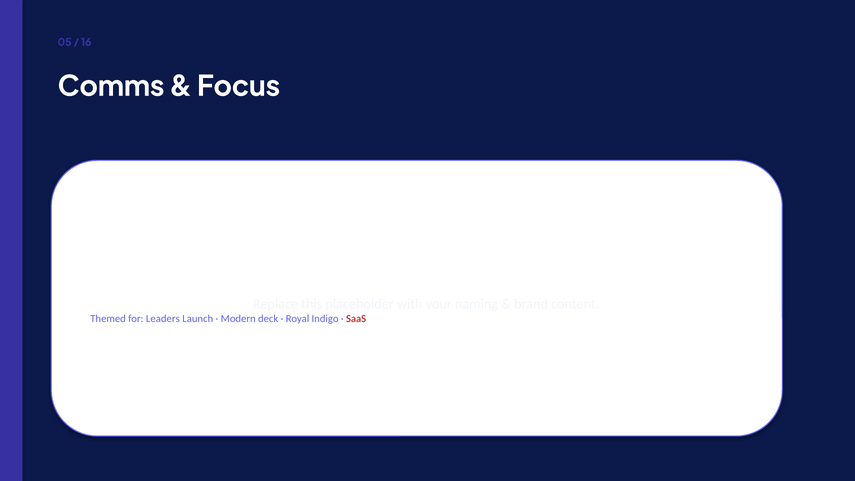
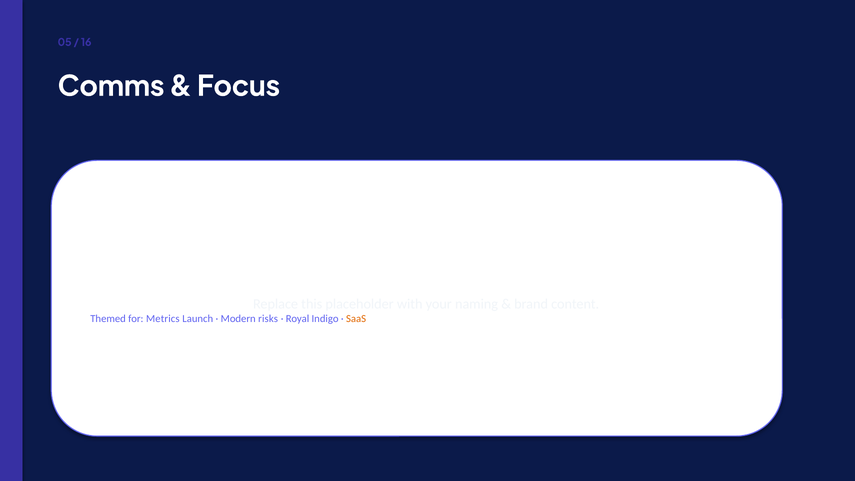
Leaders: Leaders -> Metrics
deck: deck -> risks
SaaS colour: red -> orange
